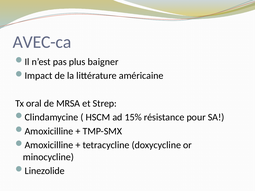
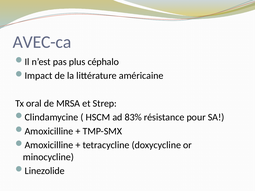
baigner: baigner -> céphalo
15%: 15% -> 83%
